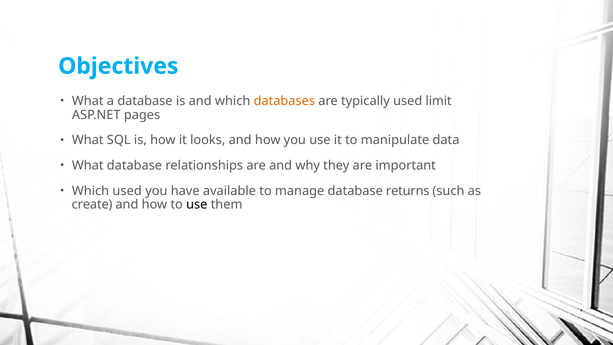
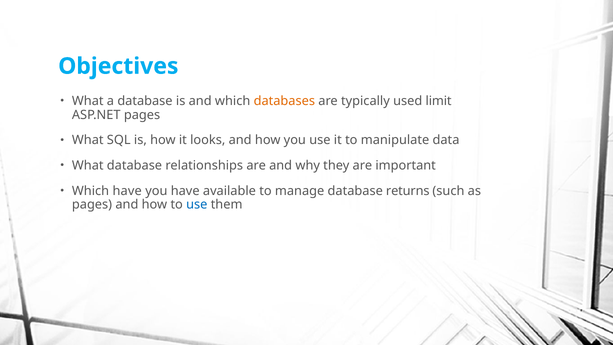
Which used: used -> have
create at (92, 205): create -> pages
use at (197, 205) colour: black -> blue
